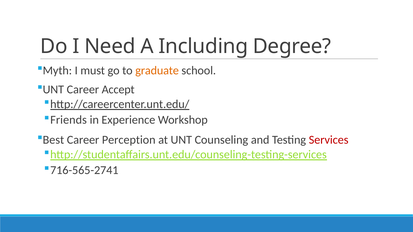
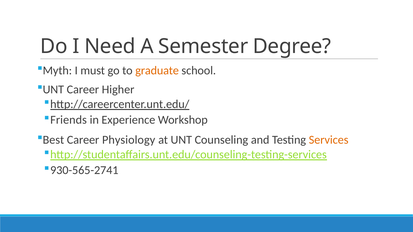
Including: Including -> Semester
Accept: Accept -> Higher
Perception: Perception -> Physiology
Services colour: red -> orange
716-565-2741: 716-565-2741 -> 930-565-2741
